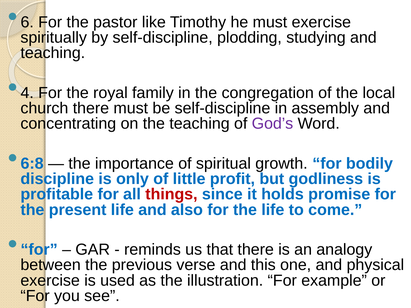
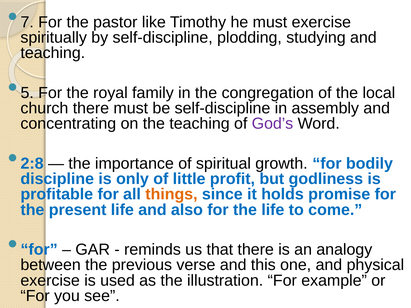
6: 6 -> 7
4: 4 -> 5
6:8: 6:8 -> 2:8
things colour: red -> orange
